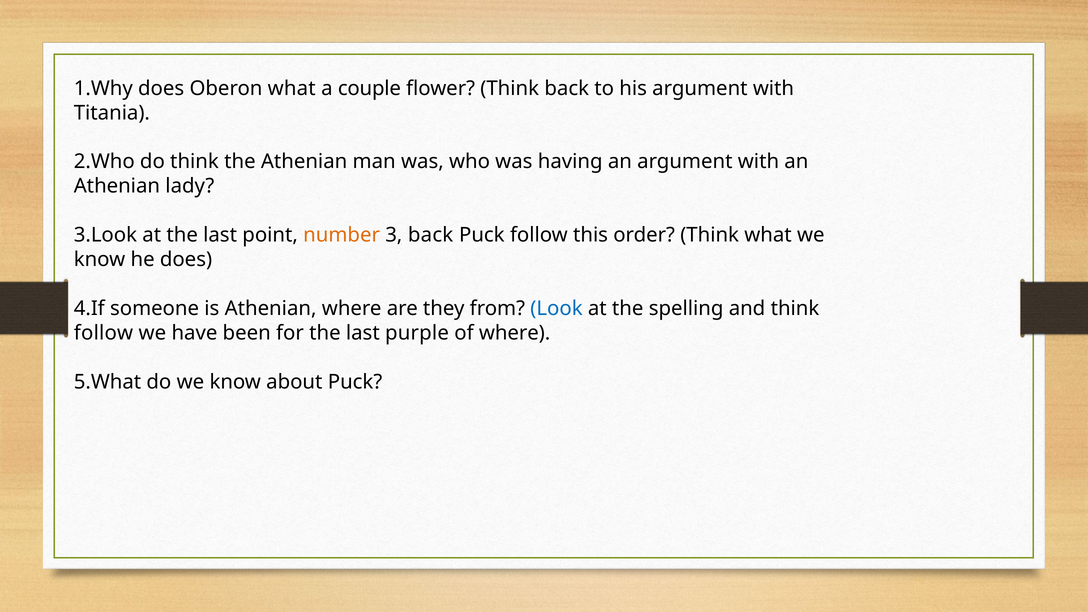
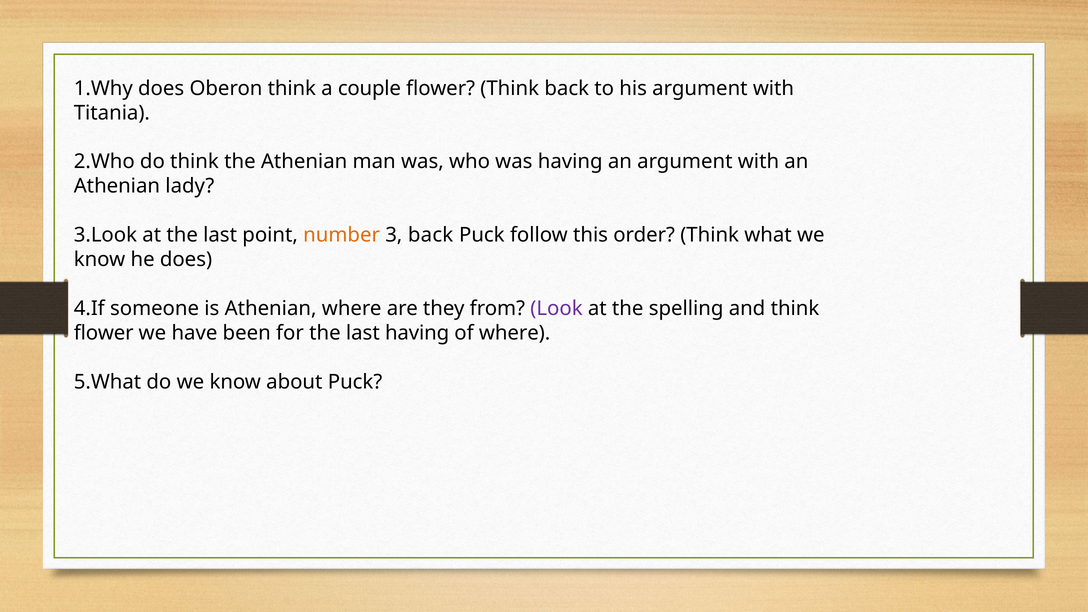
Oberon what: what -> think
Look colour: blue -> purple
follow at (104, 333): follow -> flower
last purple: purple -> having
